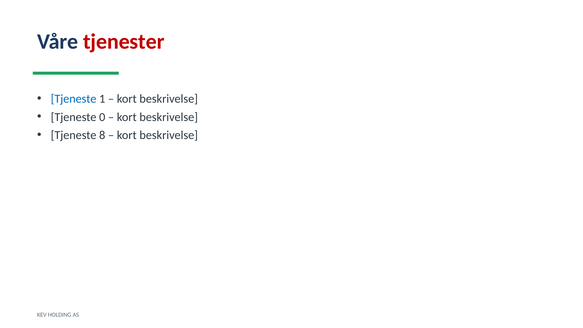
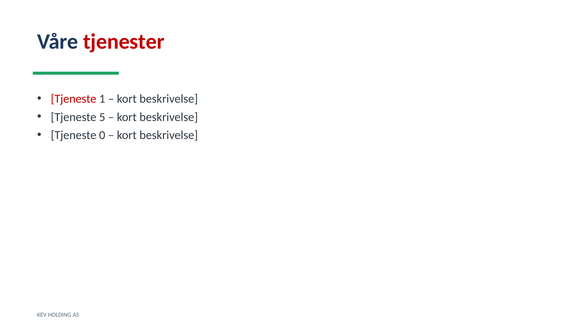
Tjeneste at (74, 99) colour: blue -> red
0: 0 -> 5
8: 8 -> 0
